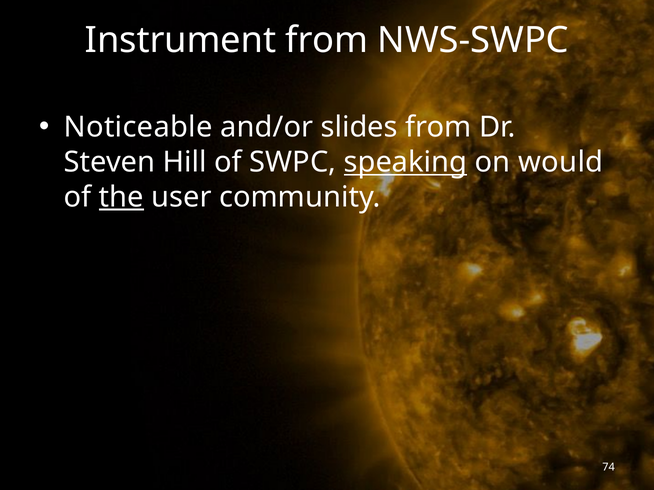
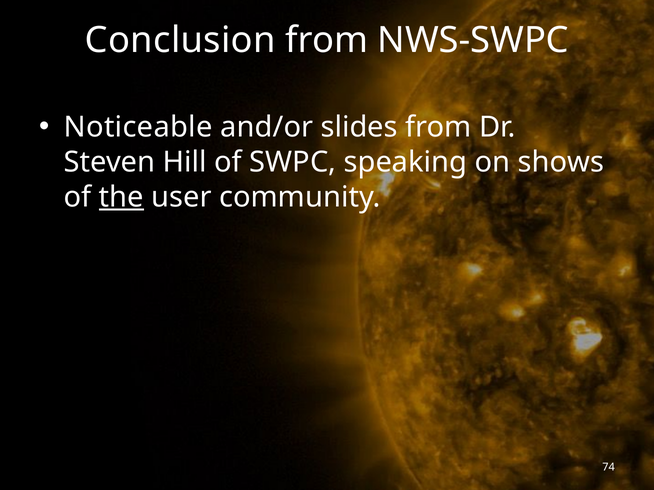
Instrument: Instrument -> Conclusion
speaking underline: present -> none
would: would -> shows
